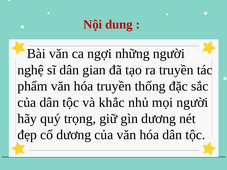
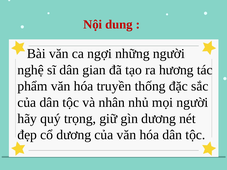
ra truyền: truyền -> hương
khắc: khắc -> nhân
